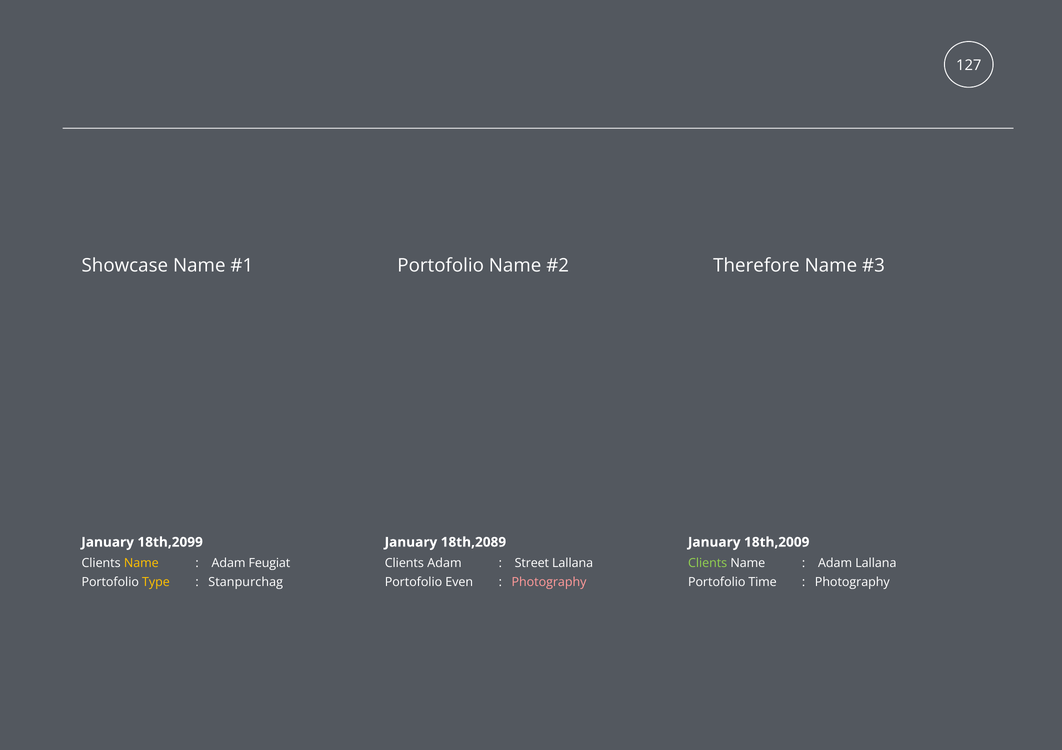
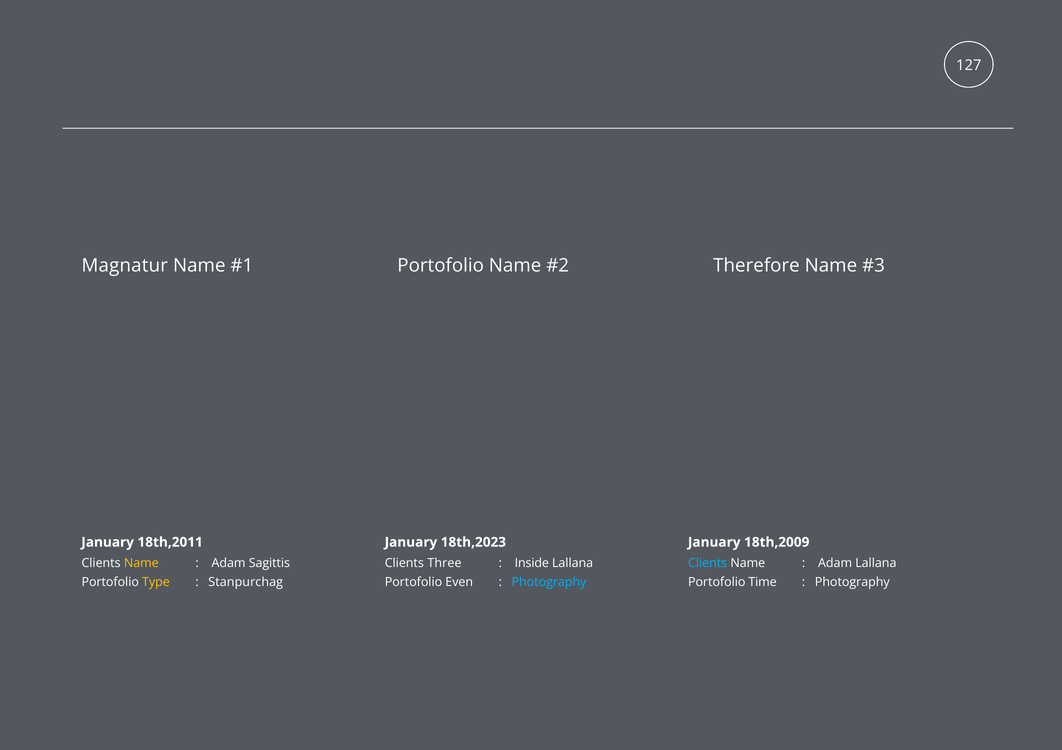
Showcase: Showcase -> Magnatur
18th,2099: 18th,2099 -> 18th,2011
18th,2089: 18th,2089 -> 18th,2023
Clients at (708, 563) colour: light green -> light blue
Feugiat: Feugiat -> Sagittis
Clients Adam: Adam -> Three
Street: Street -> Inside
Photography at (549, 583) colour: pink -> light blue
